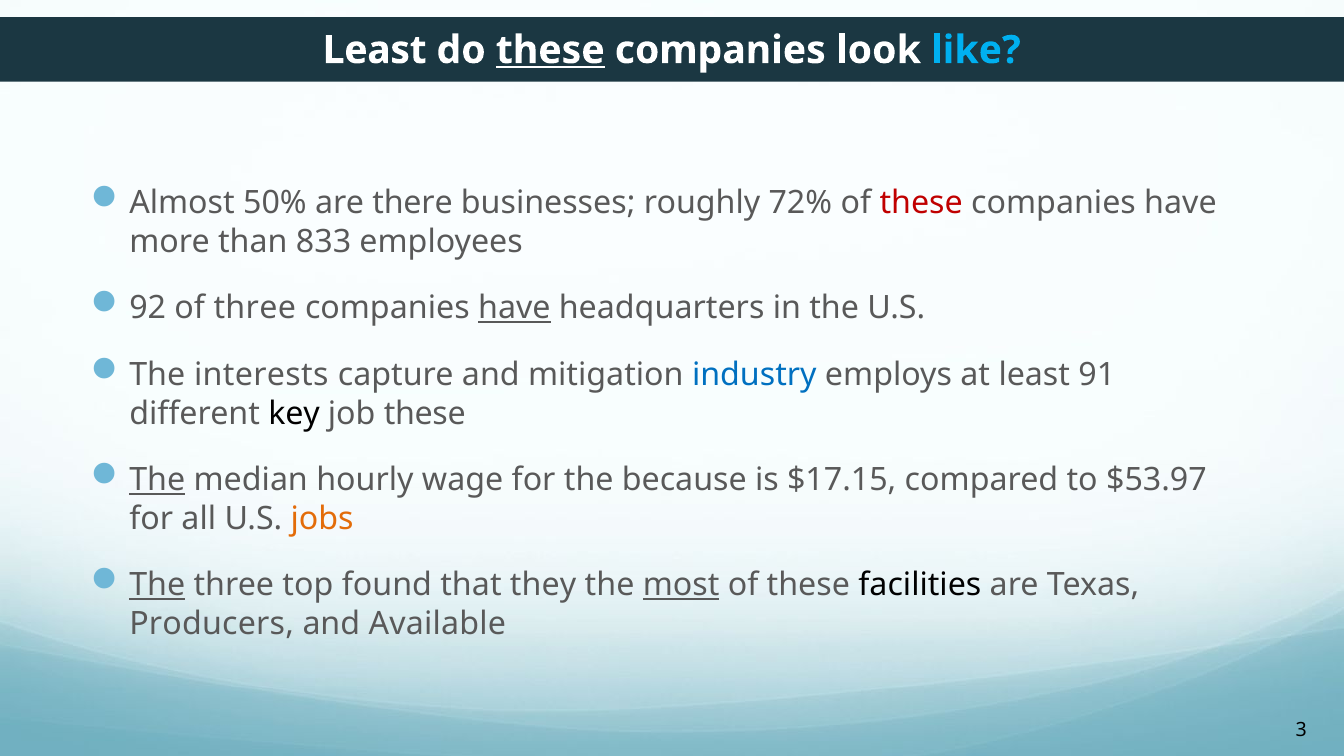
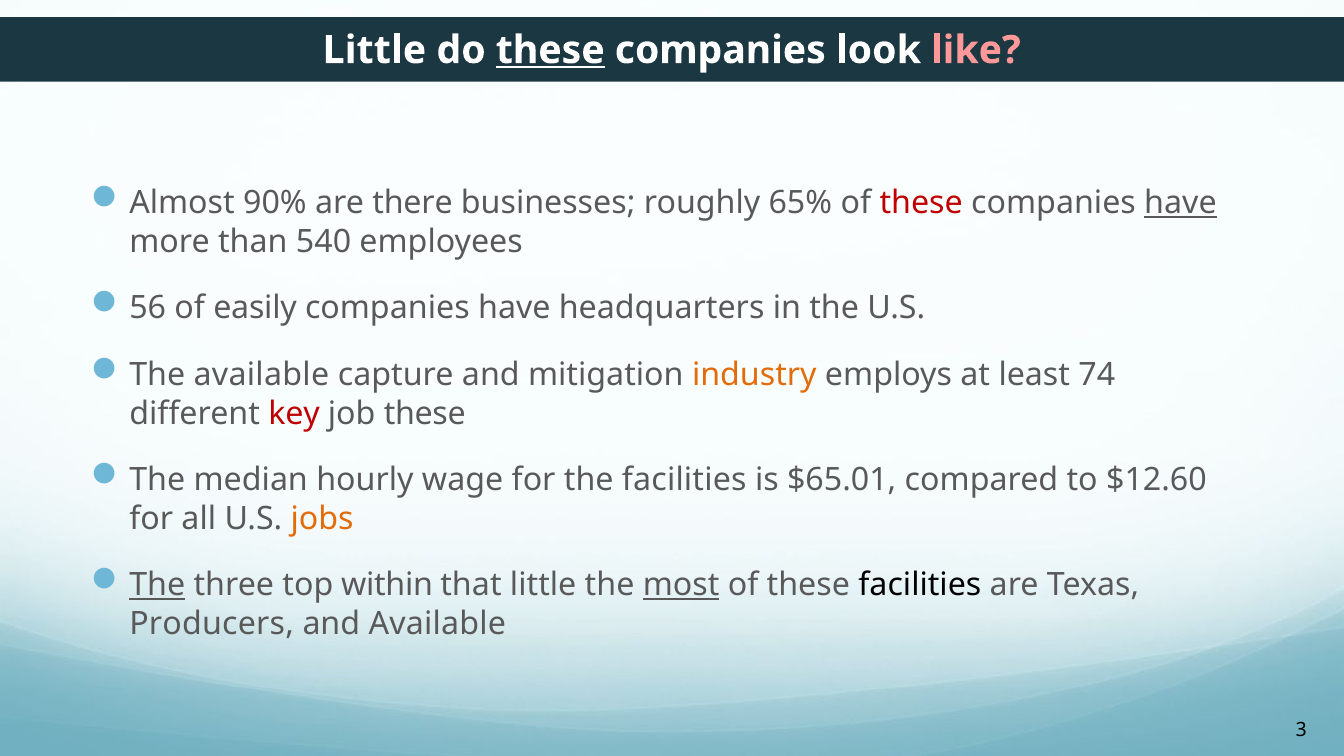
Least at (375, 50): Least -> Little
like colour: light blue -> pink
50%: 50% -> 90%
72%: 72% -> 65%
have at (1180, 203) underline: none -> present
833: 833 -> 540
92: 92 -> 56
of three: three -> easily
have at (514, 308) underline: present -> none
The interests: interests -> available
industry colour: blue -> orange
91: 91 -> 74
key colour: black -> red
The at (157, 480) underline: present -> none
the because: because -> facilities
$17.15: $17.15 -> $65.01
$53.97: $53.97 -> $12.60
found: found -> within
that they: they -> little
